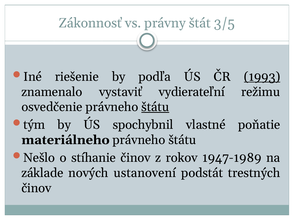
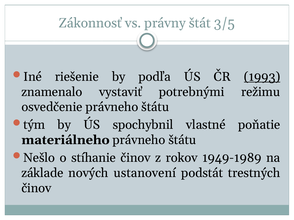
vydierateľní: vydierateľní -> potrebnými
štátu at (155, 107) underline: present -> none
1947-1989: 1947-1989 -> 1949-1989
